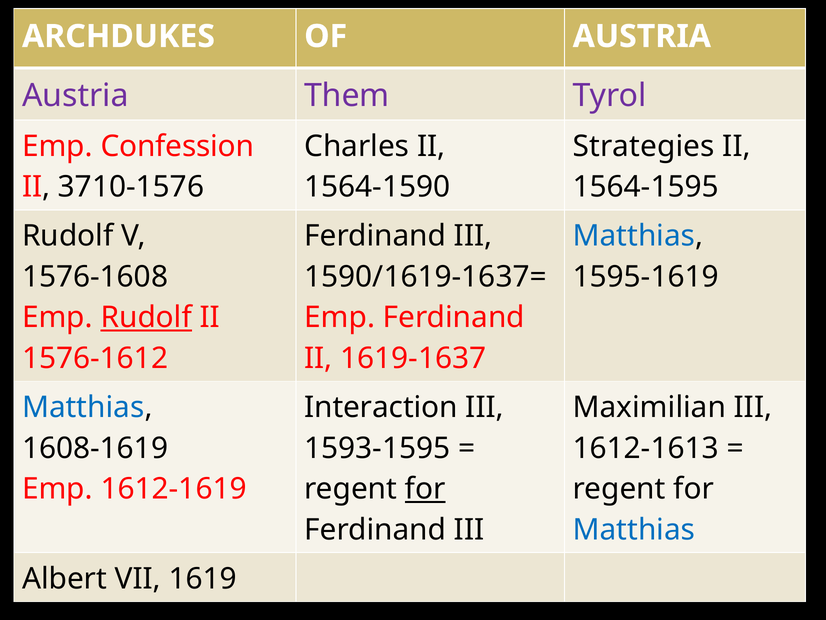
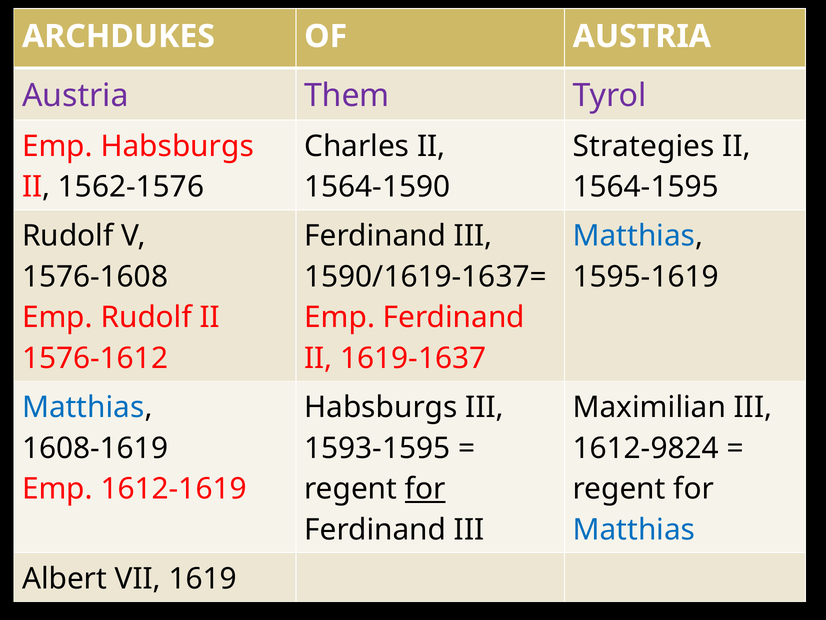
Emp Confession: Confession -> Habsburgs
3710-1576: 3710-1576 -> 1562-1576
Rudolf at (146, 317) underline: present -> none
Interaction at (381, 407): Interaction -> Habsburgs
1612-1613: 1612-1613 -> 1612-9824
